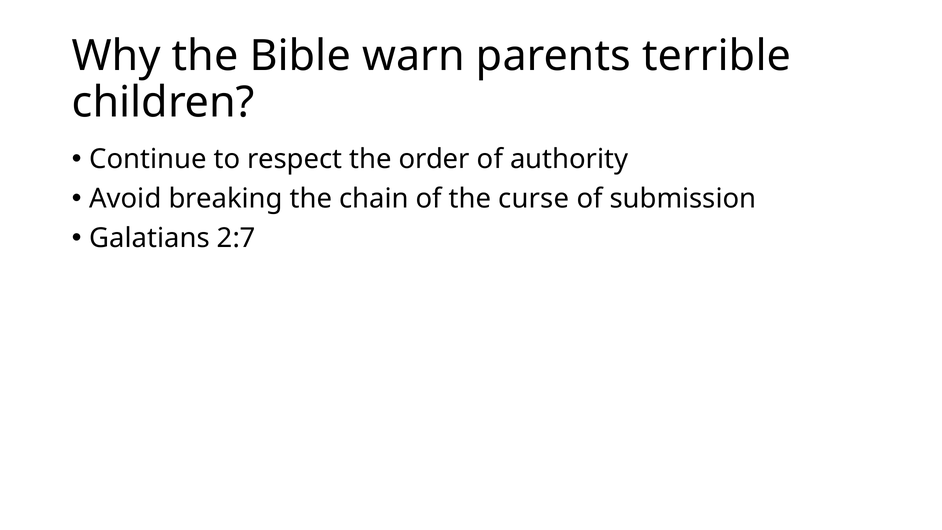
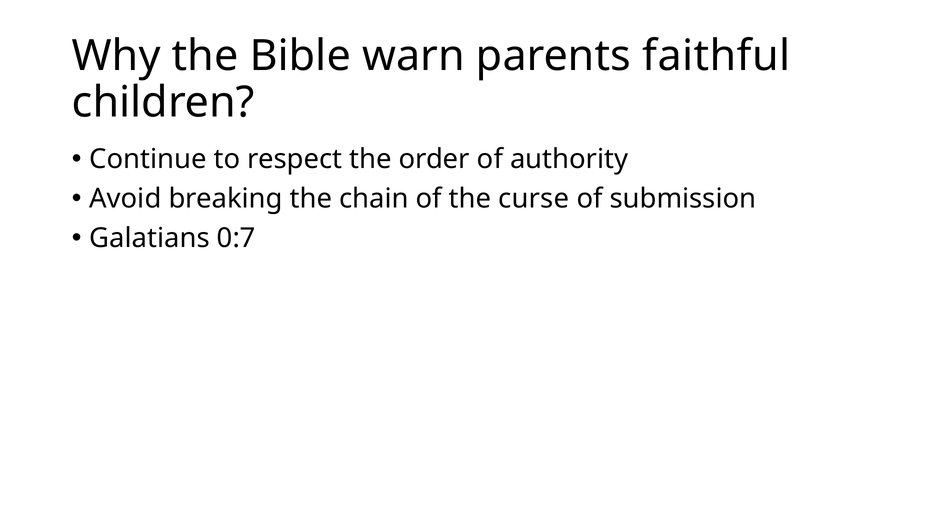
terrible: terrible -> faithful
2:7: 2:7 -> 0:7
